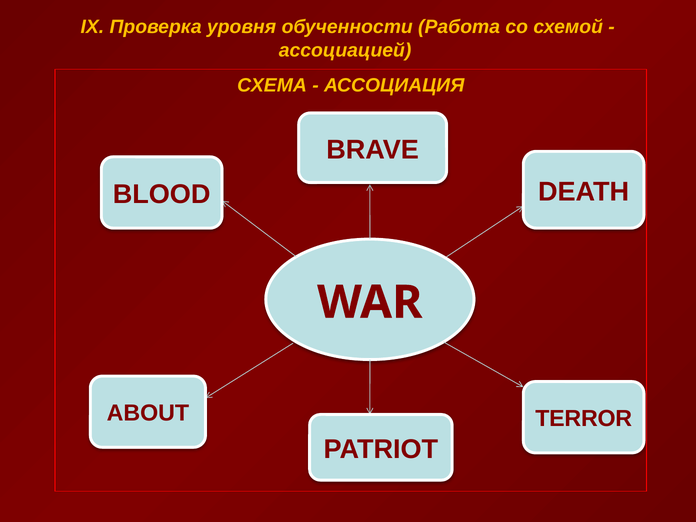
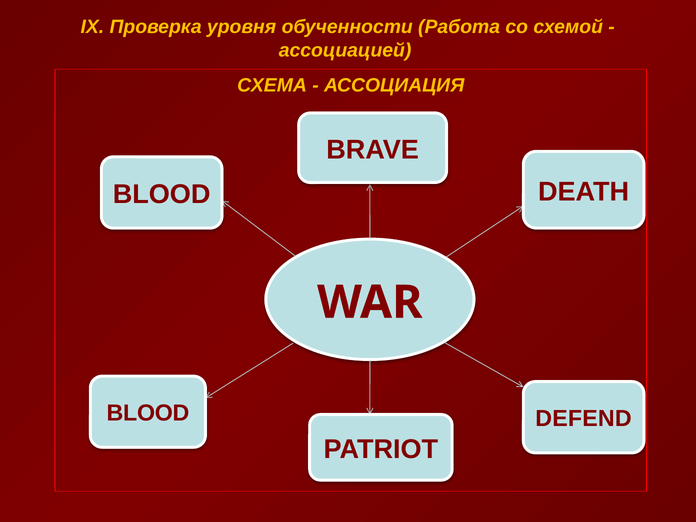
ABOUT at (148, 413): ABOUT -> BLOOD
TERROR: TERROR -> DEFEND
